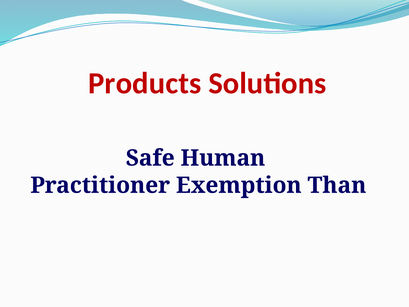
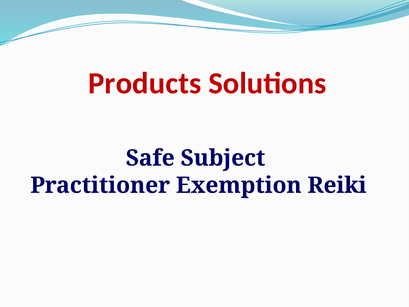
Human: Human -> Subject
Than: Than -> Reiki
